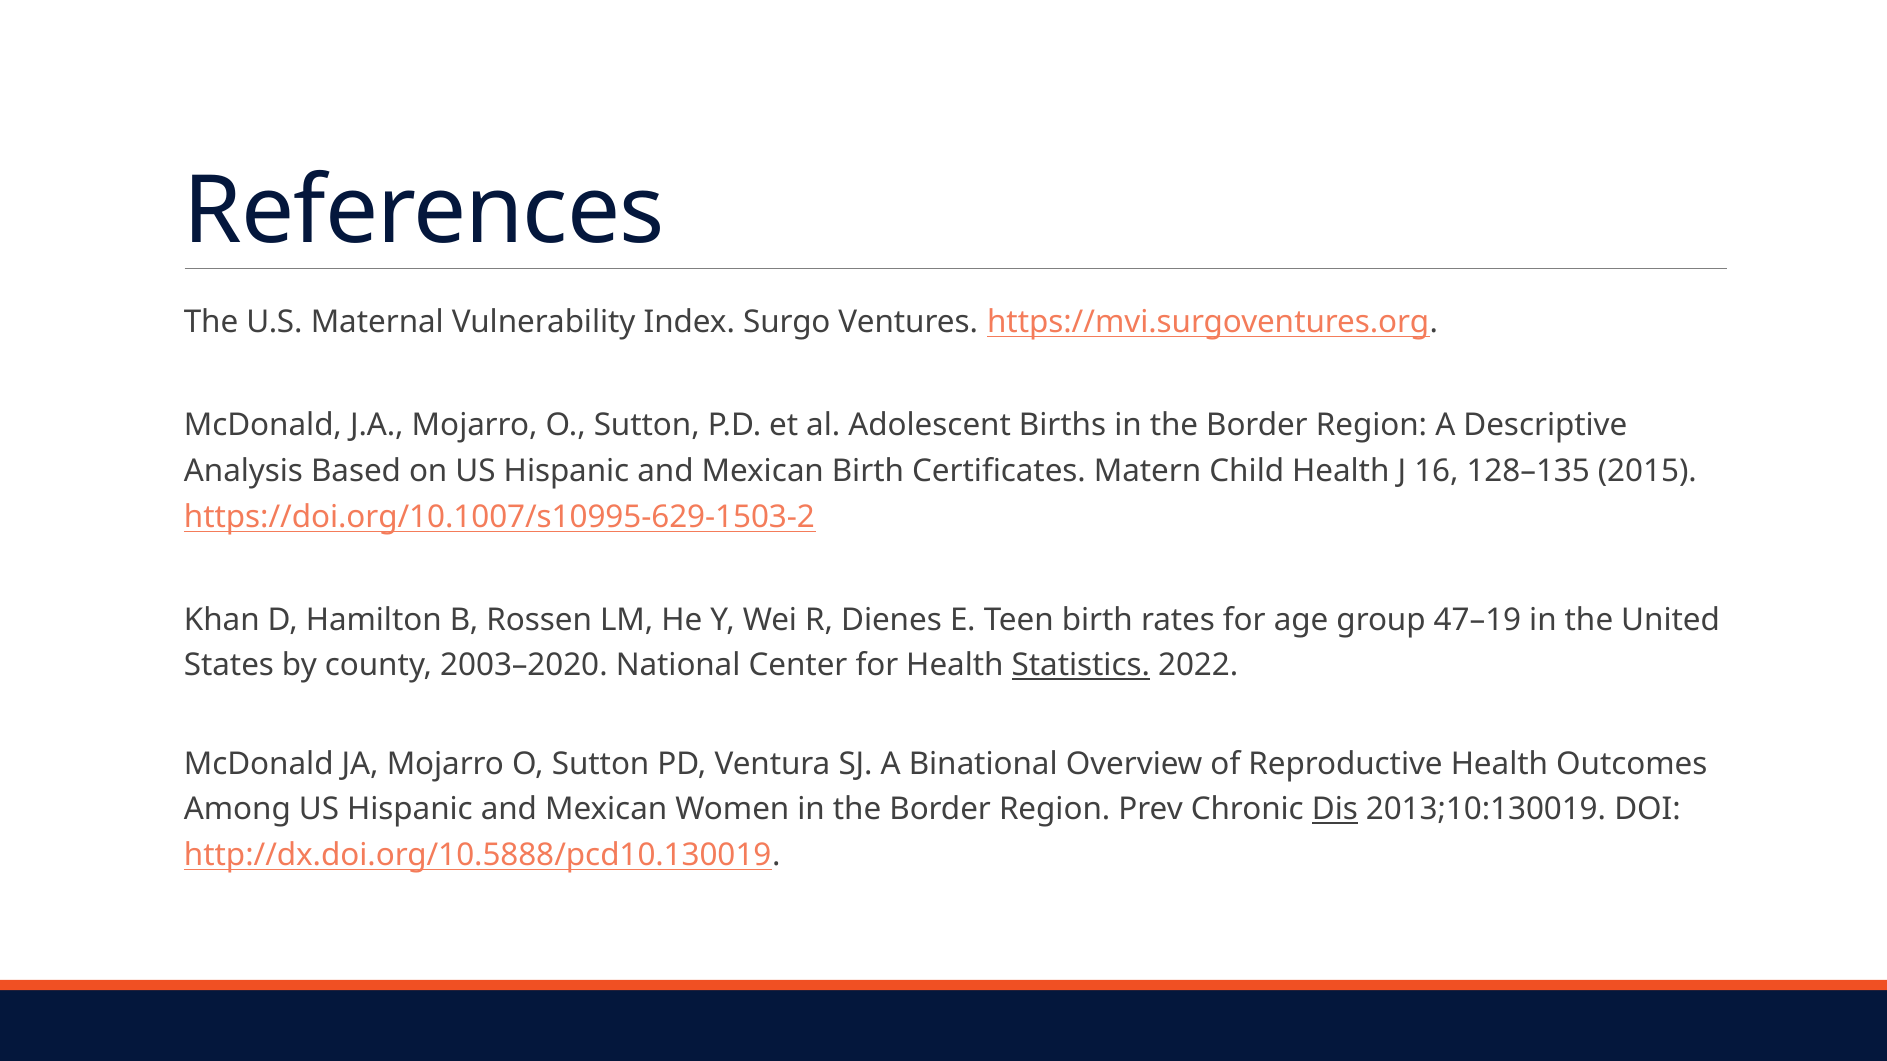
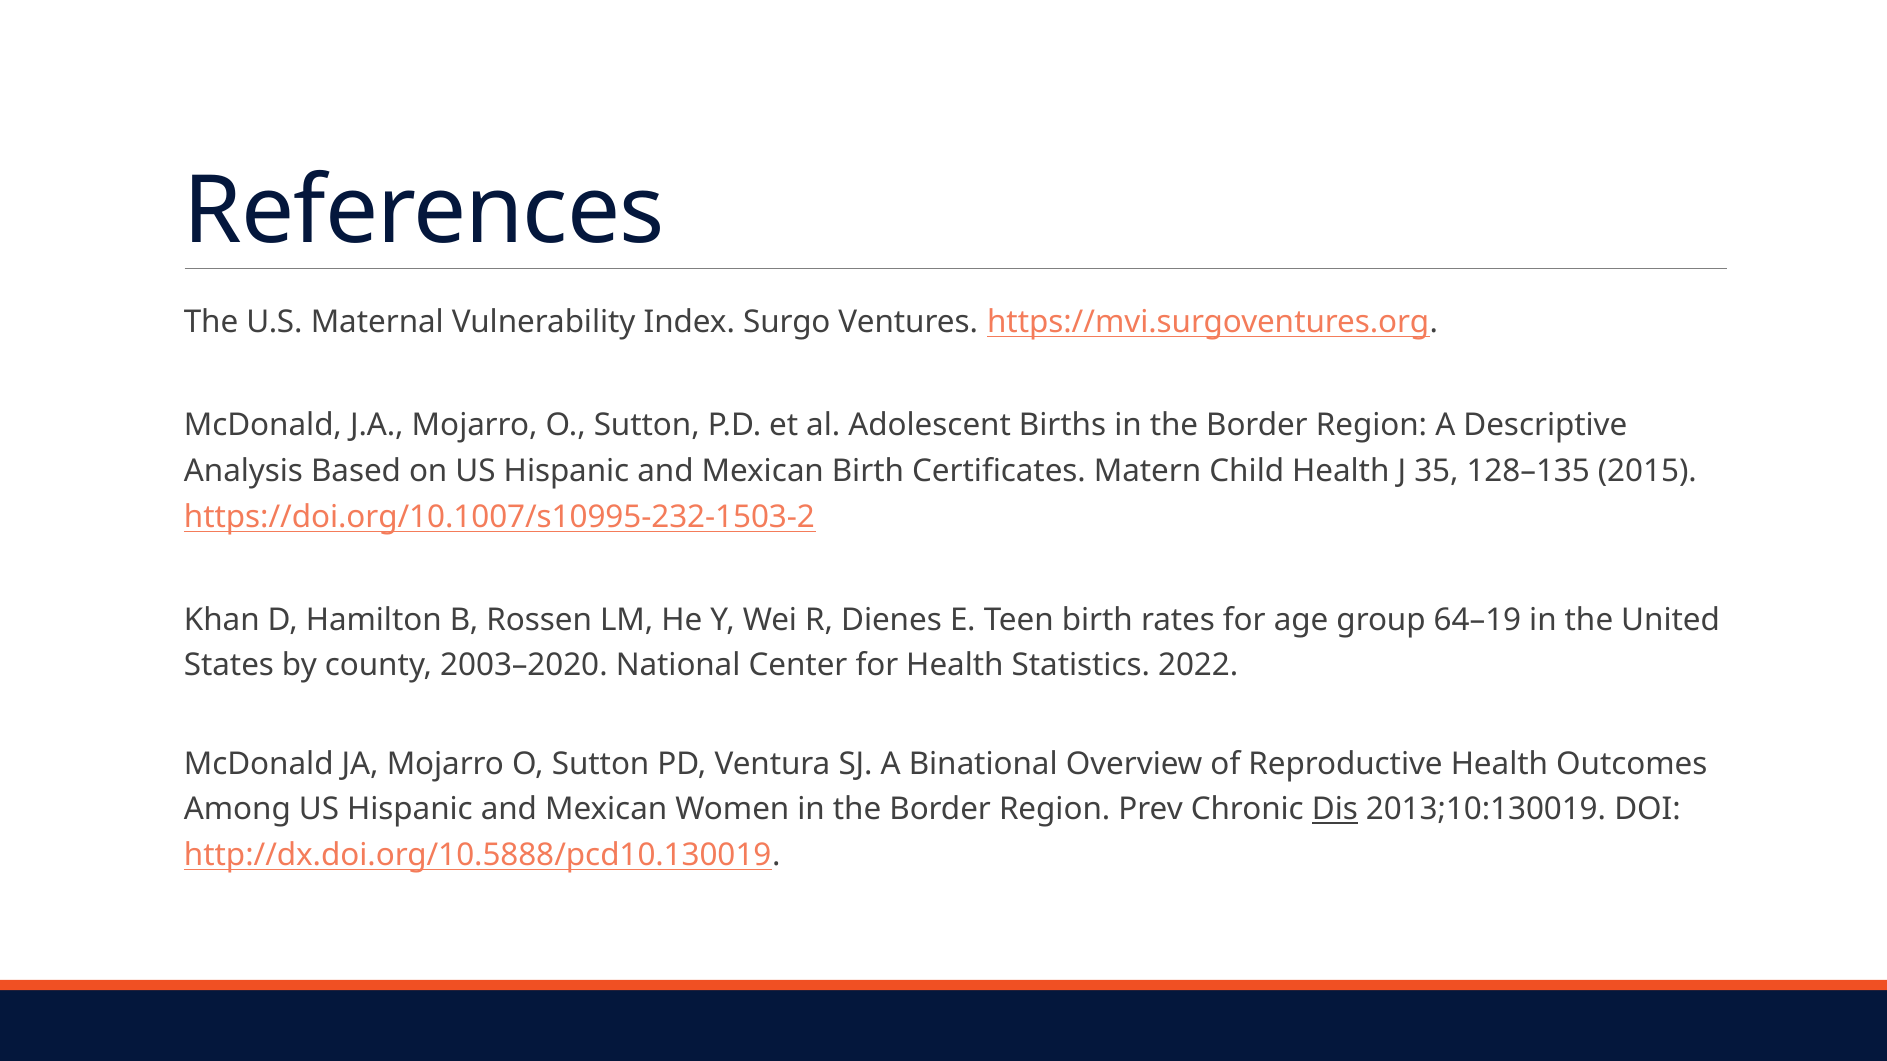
16: 16 -> 35
https://doi.org/10.1007/s10995-629-1503-2: https://doi.org/10.1007/s10995-629-1503-2 -> https://doi.org/10.1007/s10995-232-1503-2
47–19: 47–19 -> 64–19
Statistics underline: present -> none
